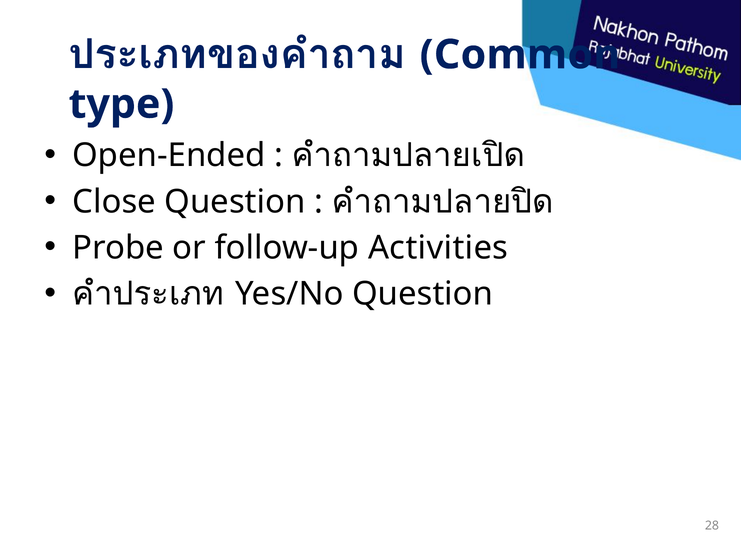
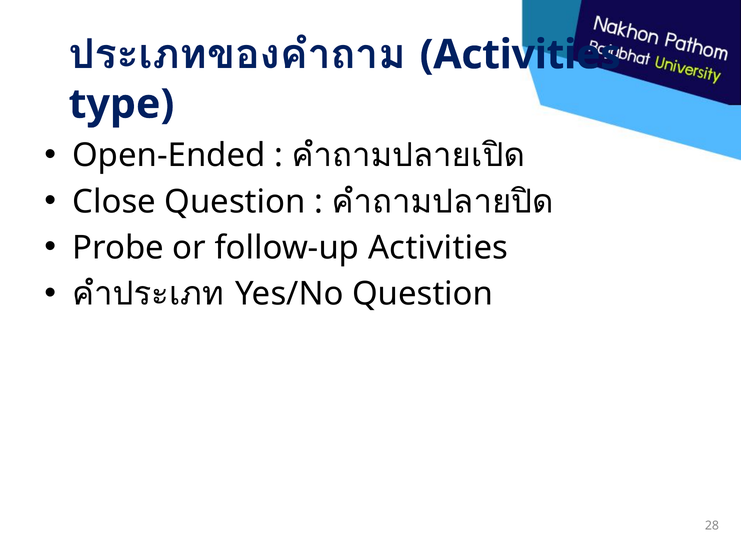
Common at (520, 55): Common -> Activities
